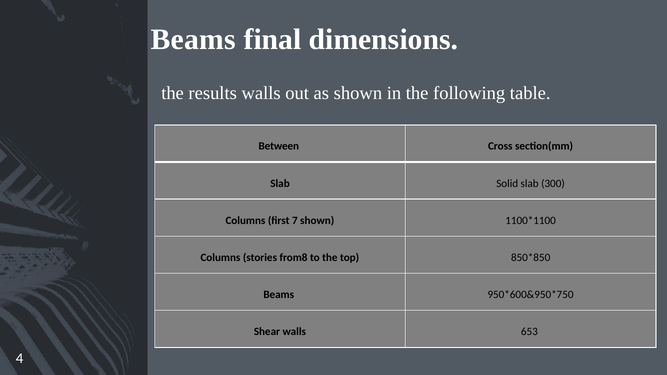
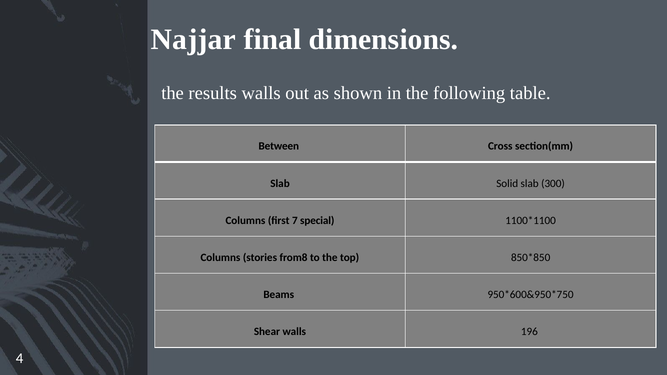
Beams at (193, 39): Beams -> Najjar
7 shown: shown -> special
653: 653 -> 196
